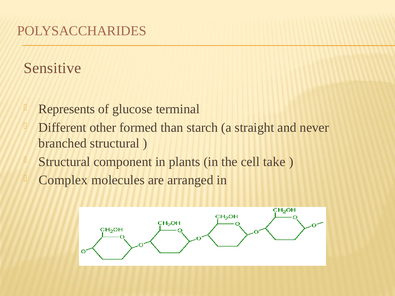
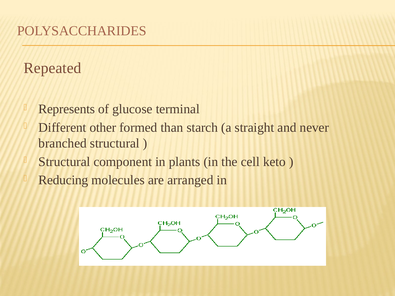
Sensitive: Sensitive -> Repeated
take: take -> keto
Complex: Complex -> Reducing
